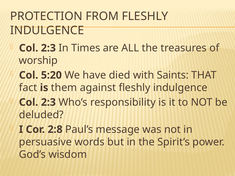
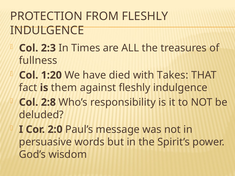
worship: worship -> fullness
5:20: 5:20 -> 1:20
Saints: Saints -> Takes
2:3 at (48, 102): 2:3 -> 2:8
2:8: 2:8 -> 2:0
